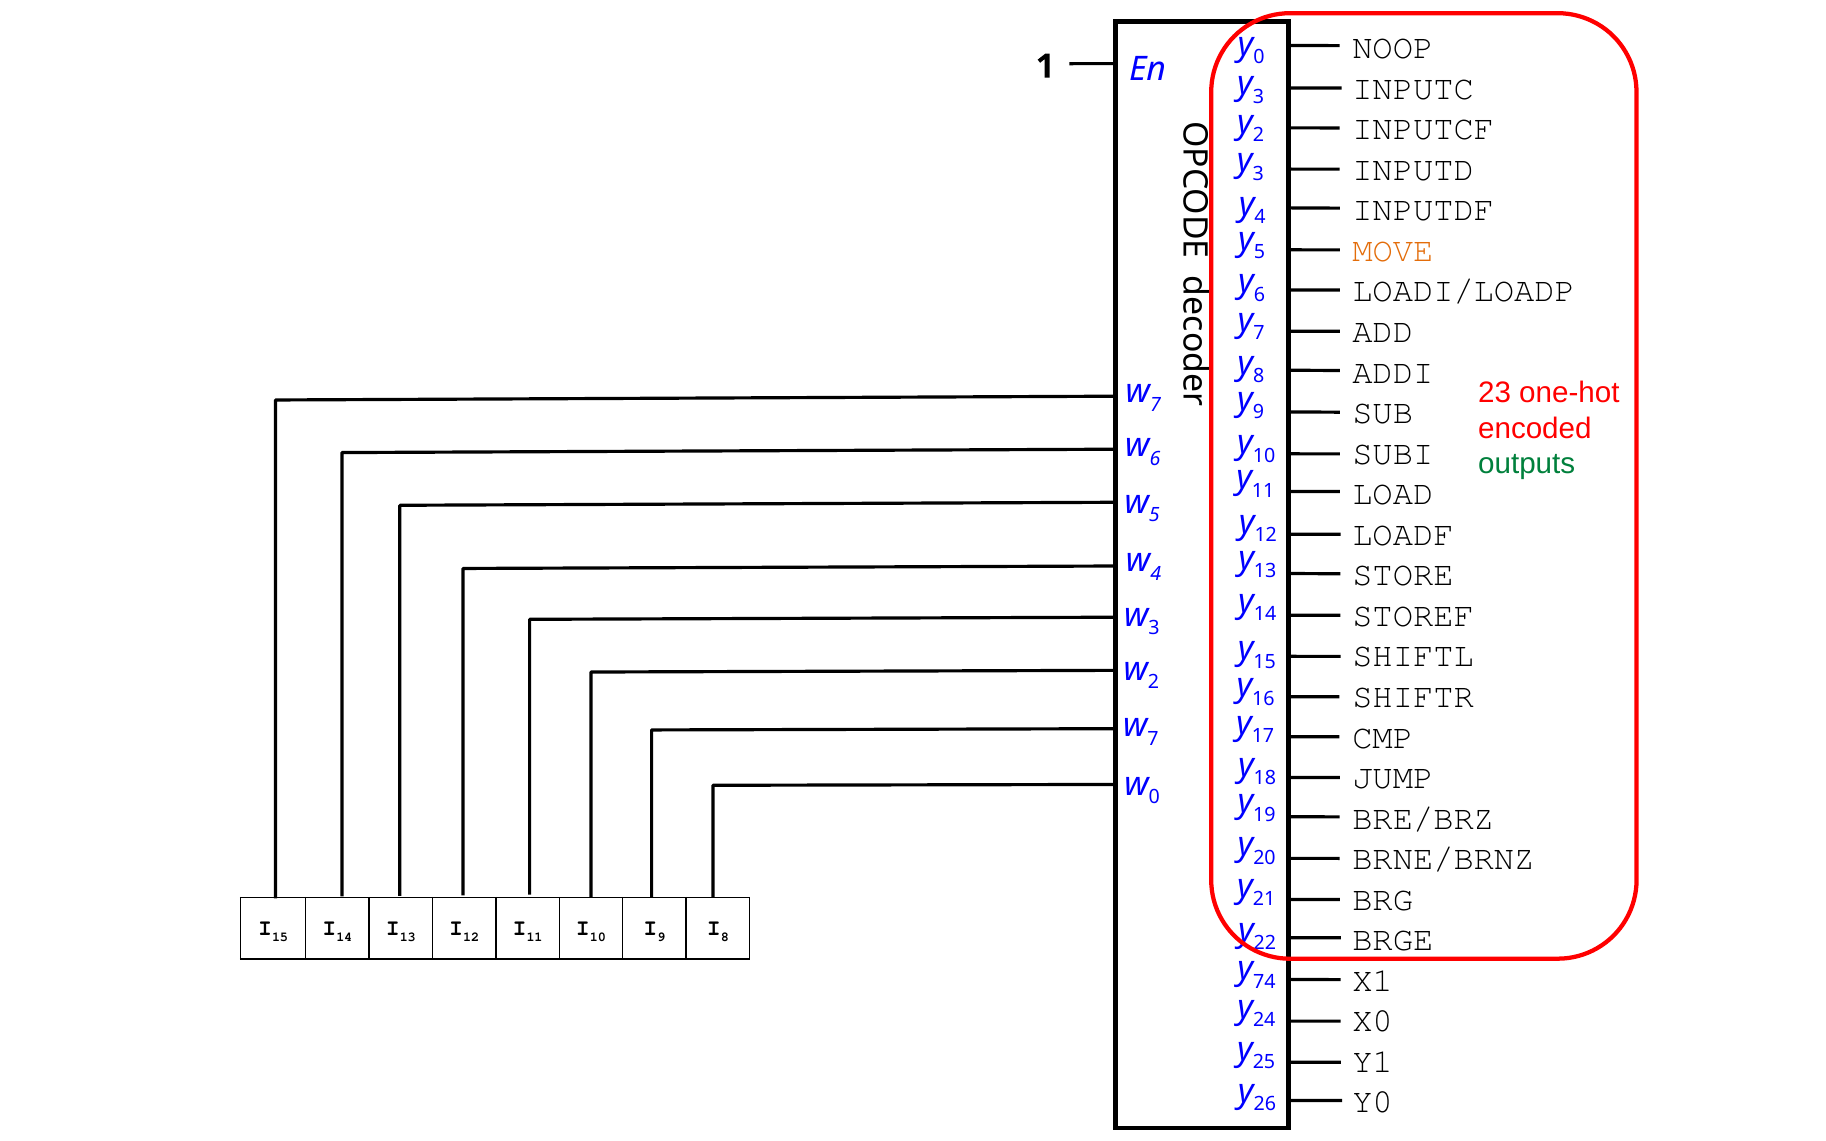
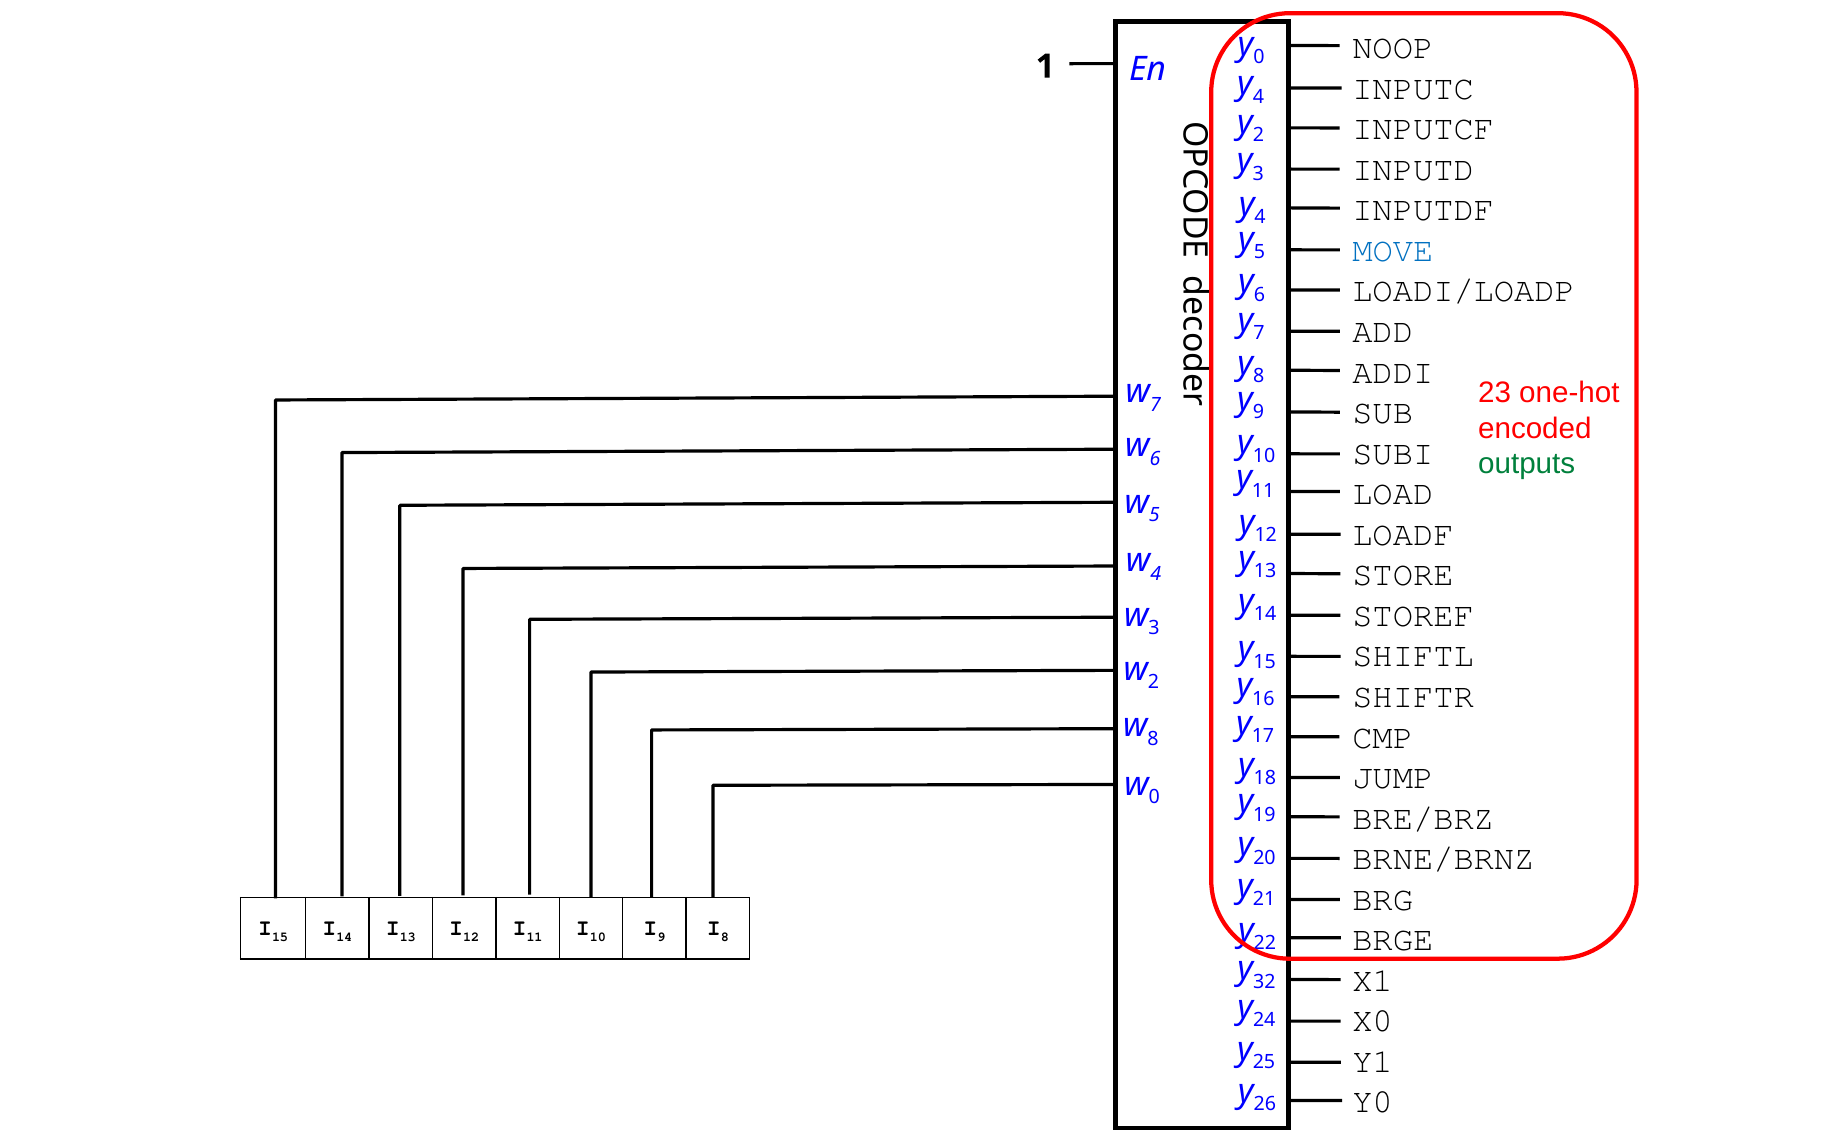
3 at (1259, 97): 3 -> 4
MOVE colour: orange -> blue
7 at (1153, 739): 7 -> 8
74: 74 -> 32
